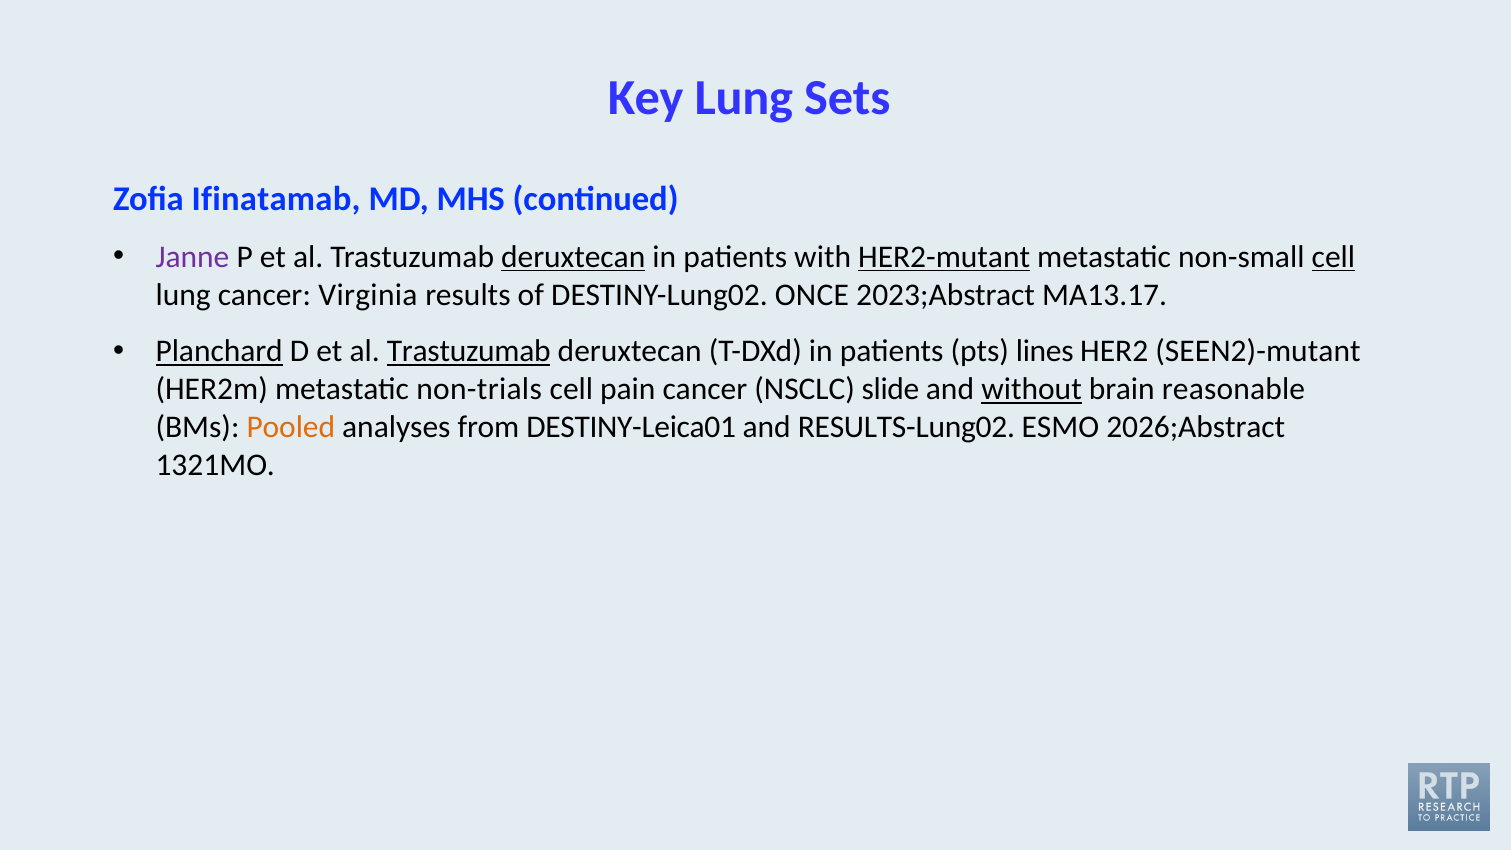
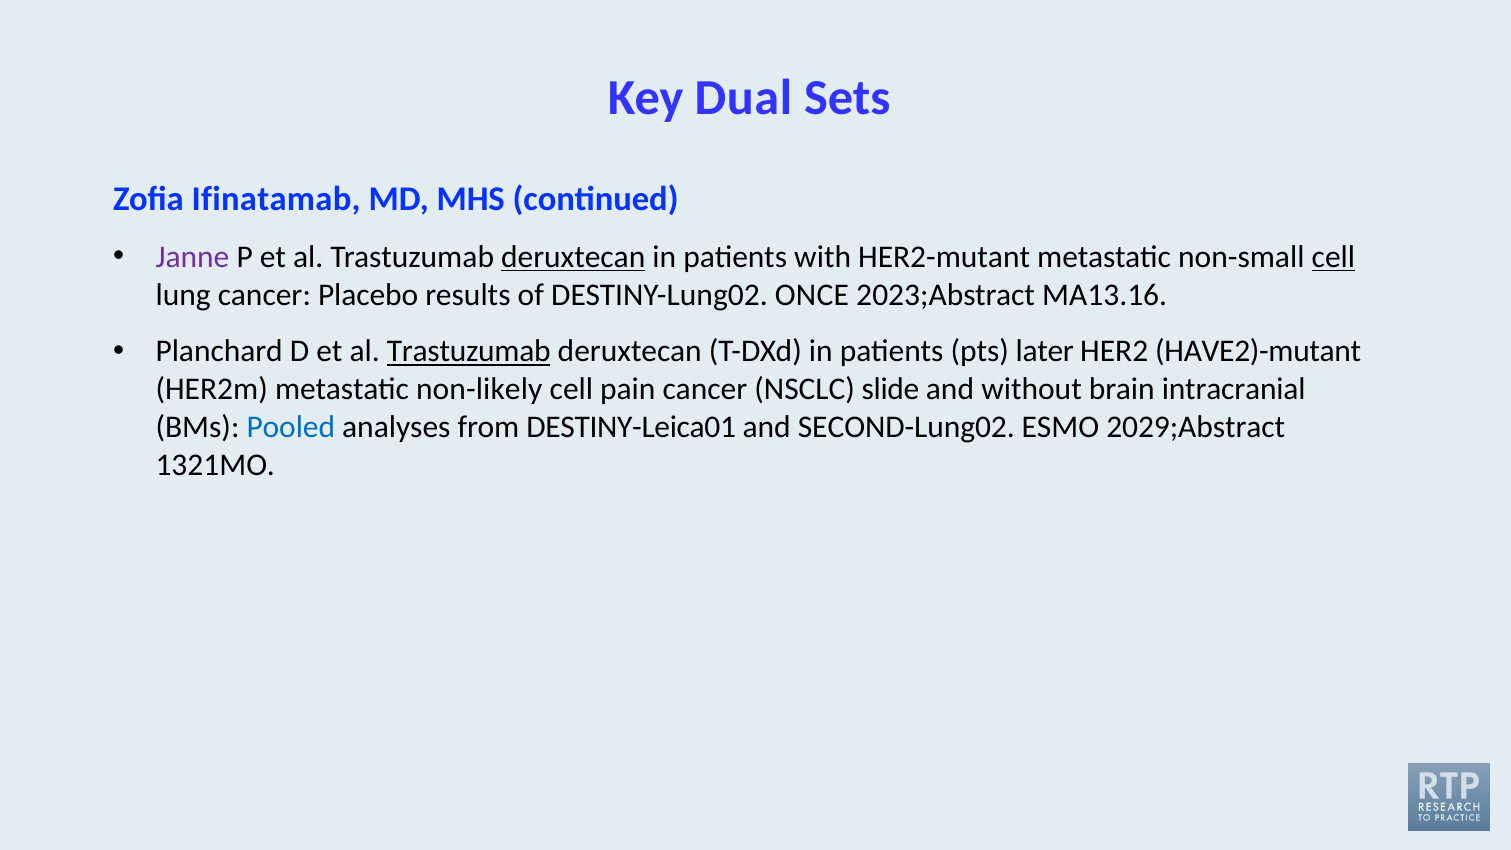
Key Lung: Lung -> Dual
HER2-mutant underline: present -> none
Virginia: Virginia -> Placebo
MA13.17: MA13.17 -> MA13.16
Planchard underline: present -> none
lines: lines -> later
SEEN2)-mutant: SEEN2)-mutant -> HAVE2)-mutant
non-trials: non-trials -> non-likely
without underline: present -> none
reasonable: reasonable -> intracranial
Pooled colour: orange -> blue
RESULTS-Lung02: RESULTS-Lung02 -> SECOND-Lung02
2026;Abstract: 2026;Abstract -> 2029;Abstract
